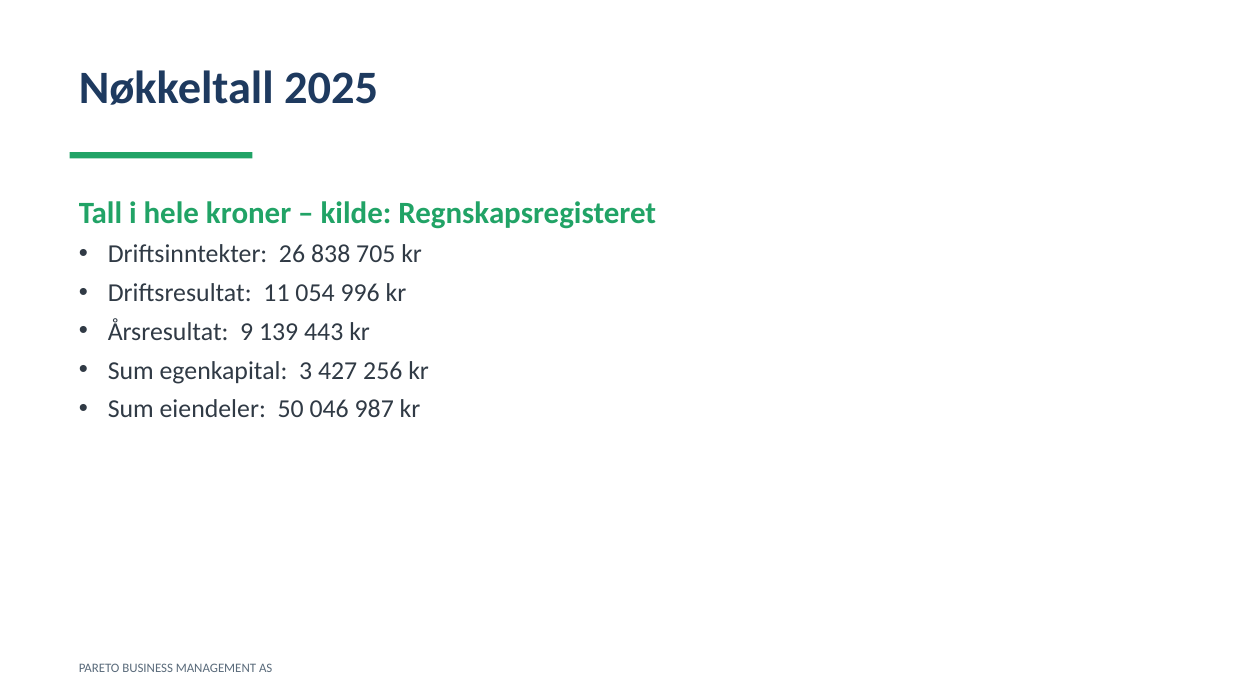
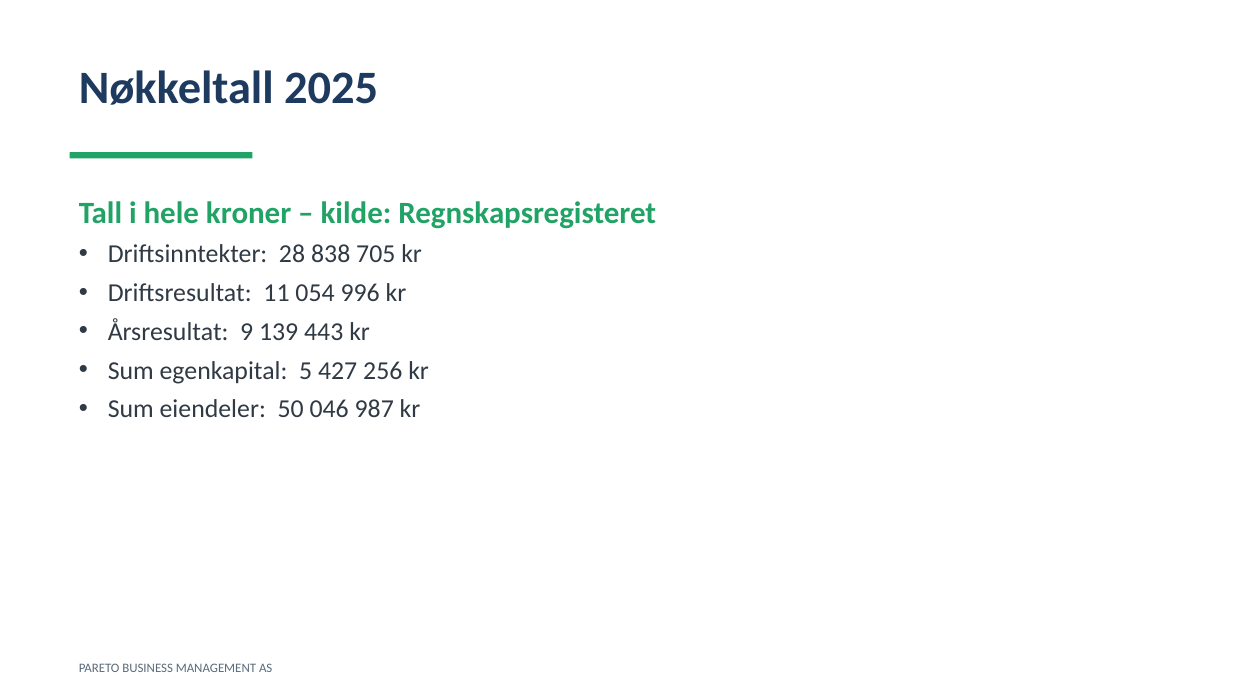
26: 26 -> 28
3: 3 -> 5
